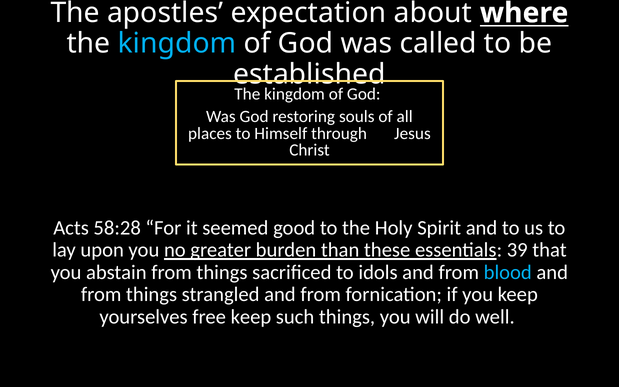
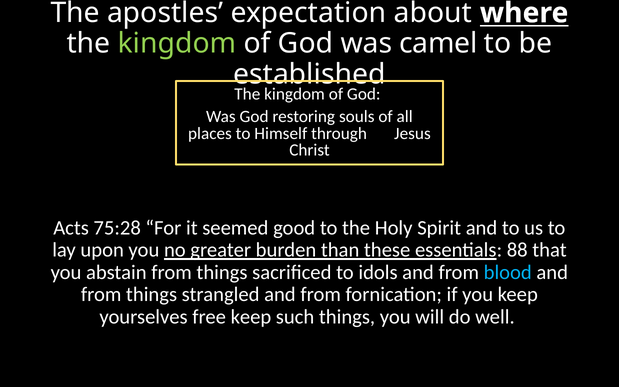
kingdom at (177, 44) colour: light blue -> light green
called: called -> camel
58:28: 58:28 -> 75:28
39: 39 -> 88
